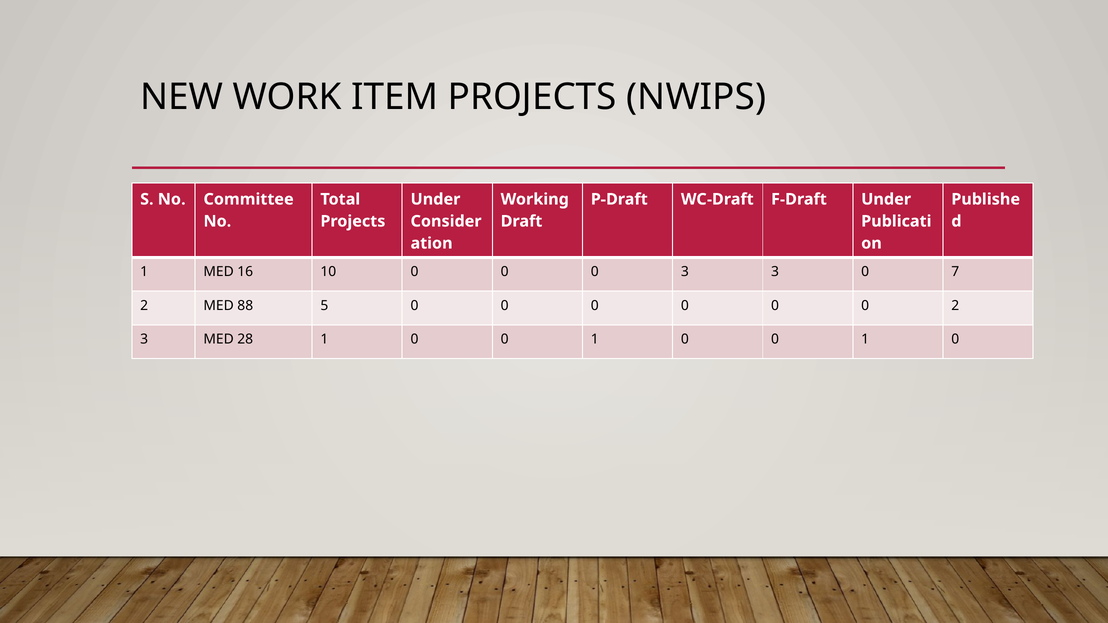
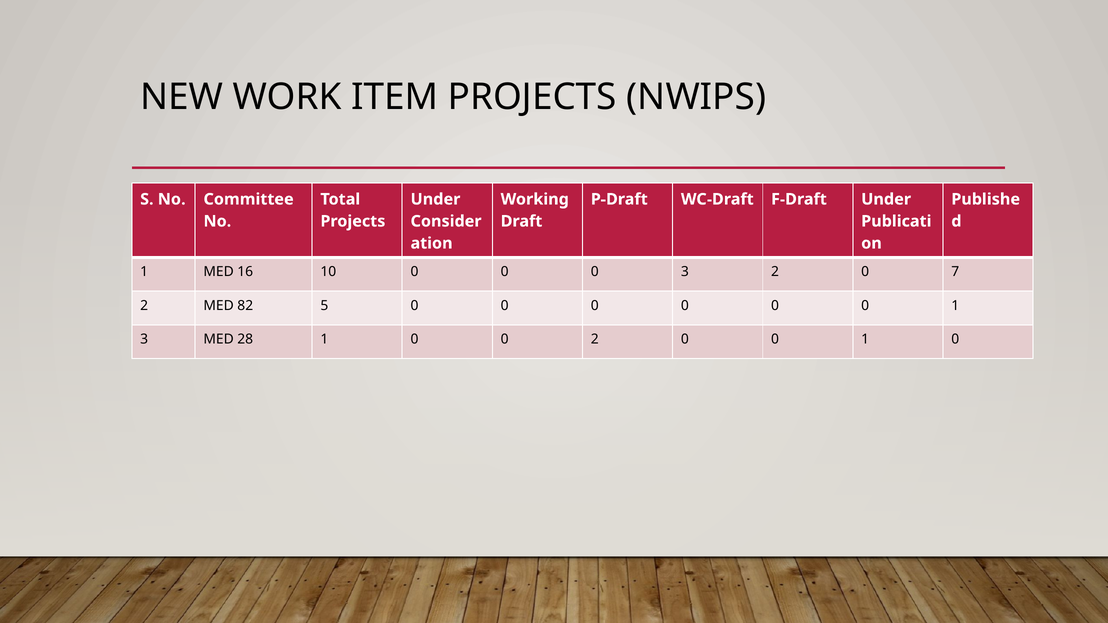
3 3: 3 -> 2
88: 88 -> 82
0 0 0 2: 2 -> 1
1 at (595, 339): 1 -> 2
